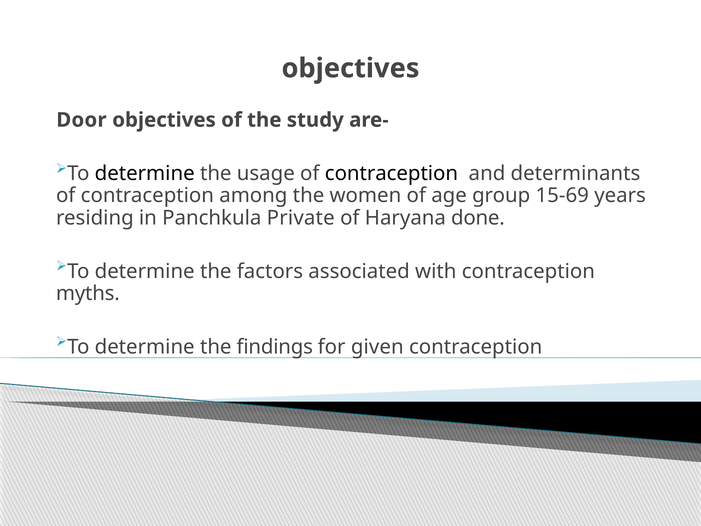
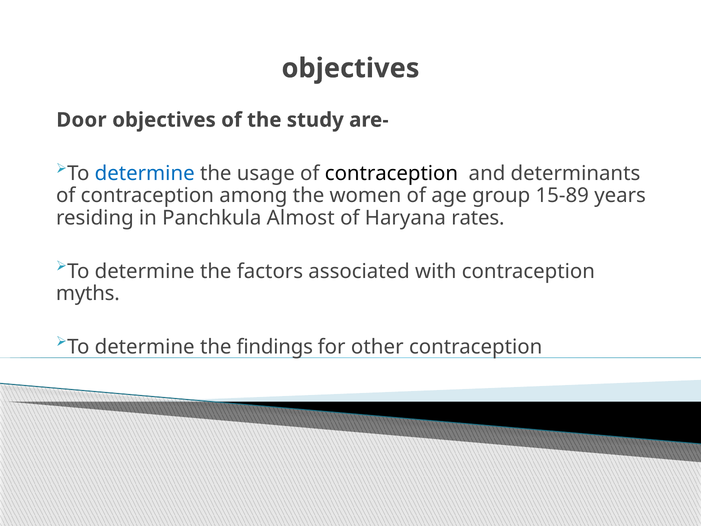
determine at (145, 173) colour: black -> blue
15-69: 15-69 -> 15-89
Private: Private -> Almost
done: done -> rates
given: given -> other
